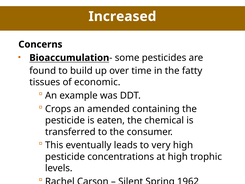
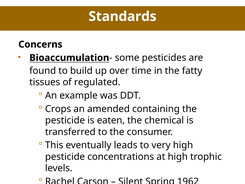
Increased: Increased -> Standards
economic: economic -> regulated
